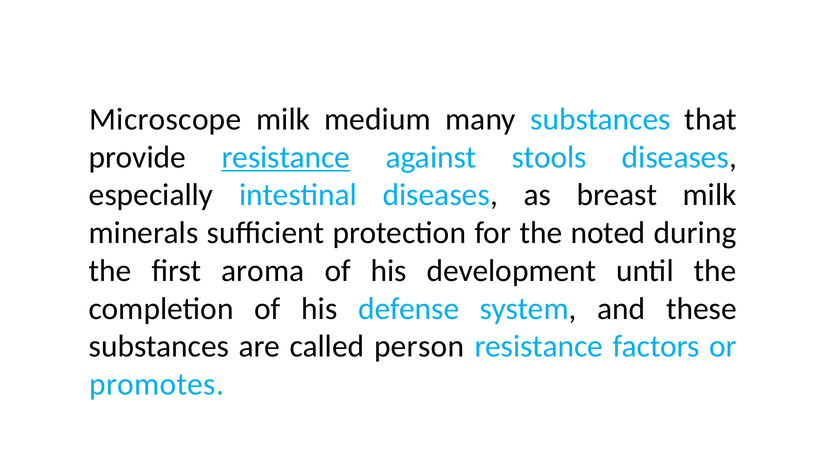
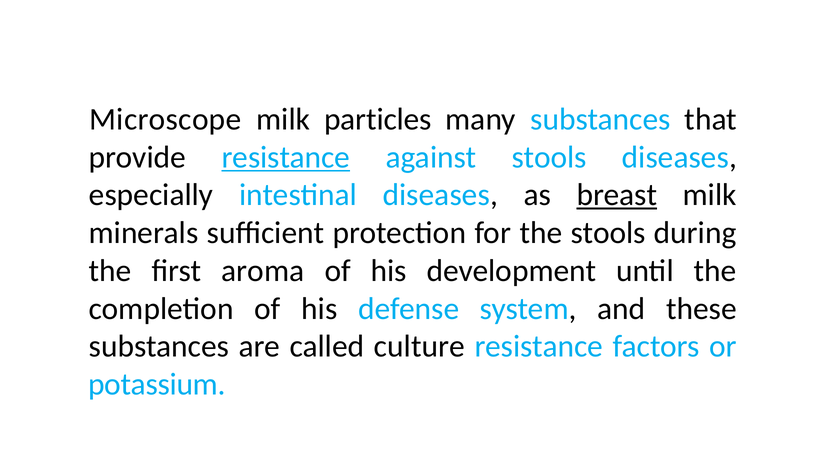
medium: medium -> particles
breast underline: none -> present
the noted: noted -> stools
person: person -> culture
promotes: promotes -> potassium
